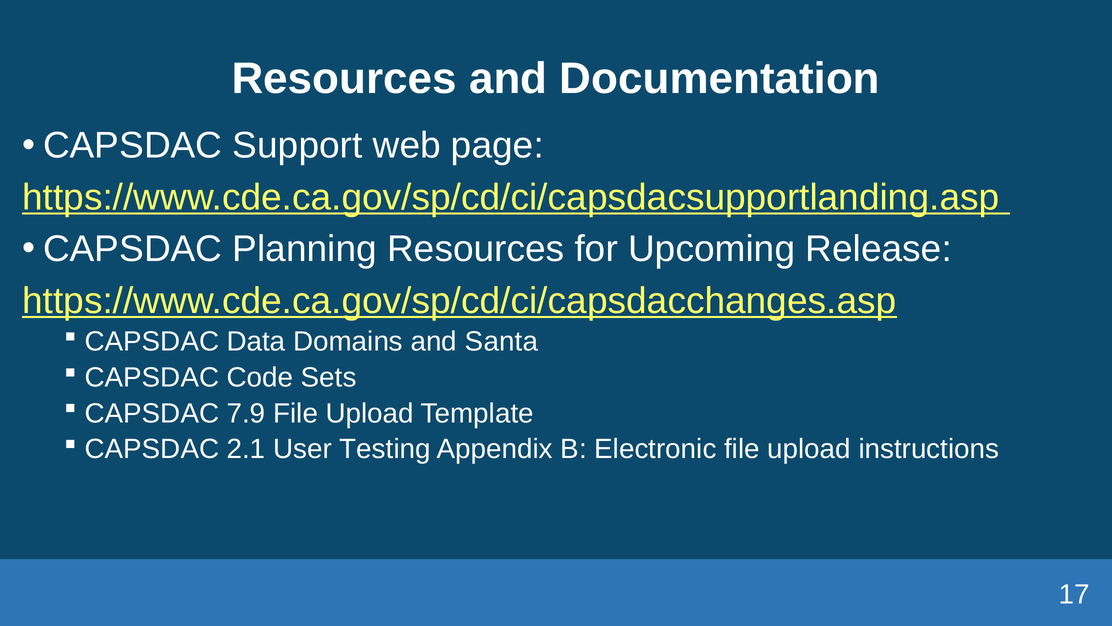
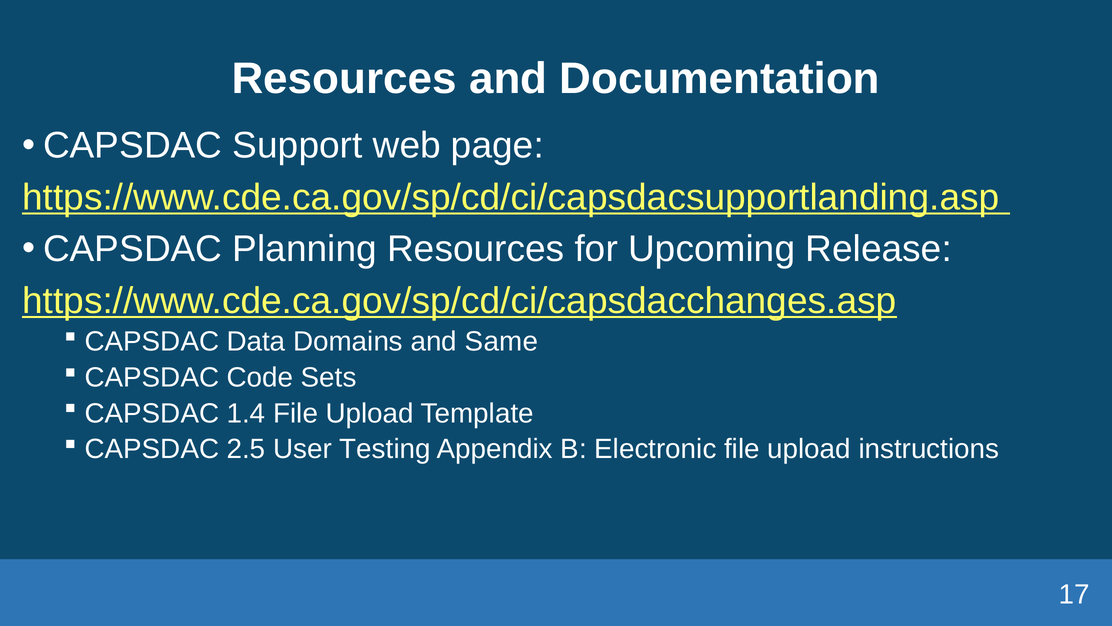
Santa: Santa -> Same
7.9: 7.9 -> 1.4
2.1: 2.1 -> 2.5
